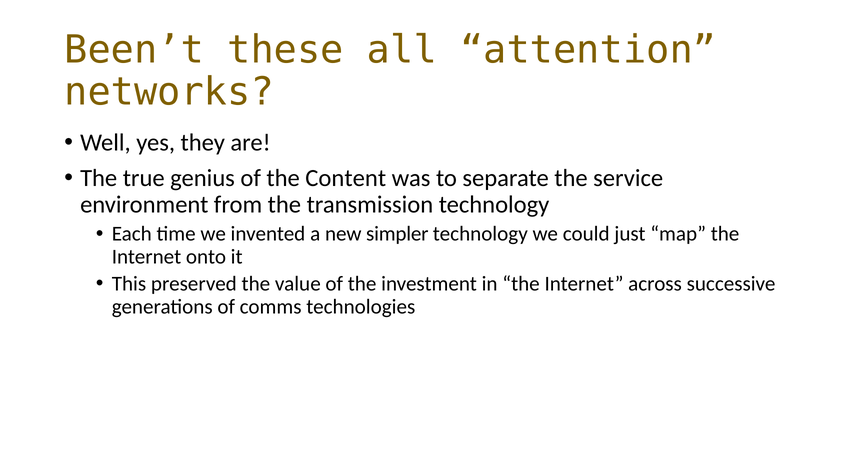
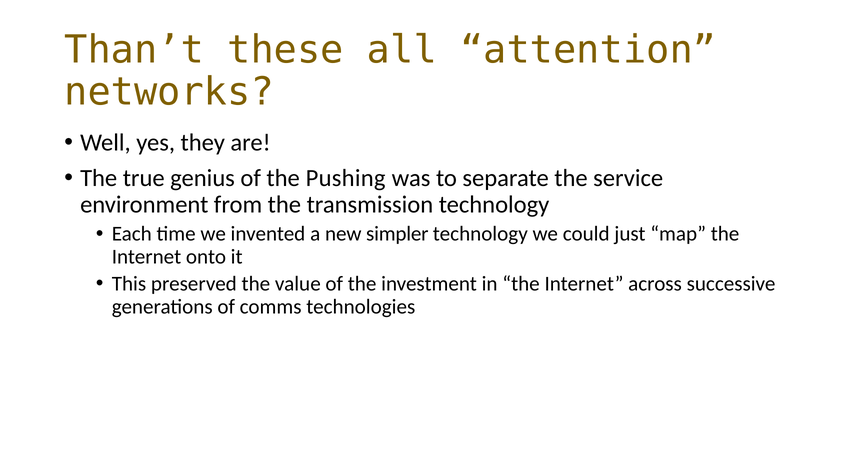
Been’t: Been’t -> Than’t
Content: Content -> Pushing
